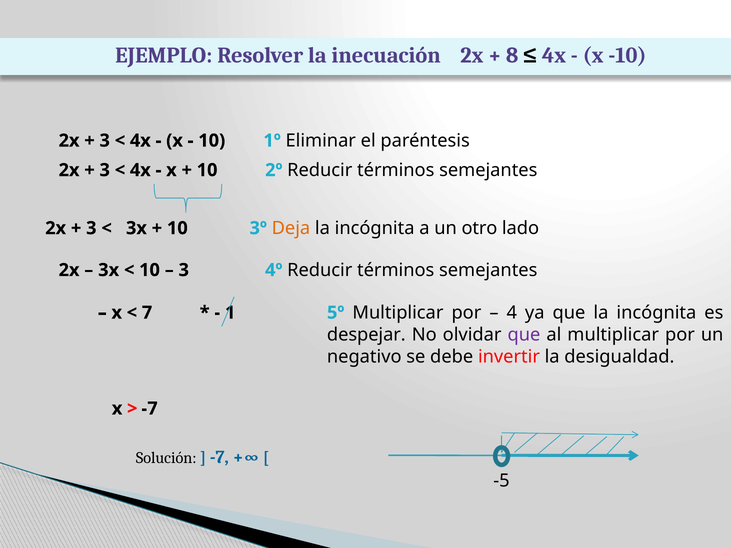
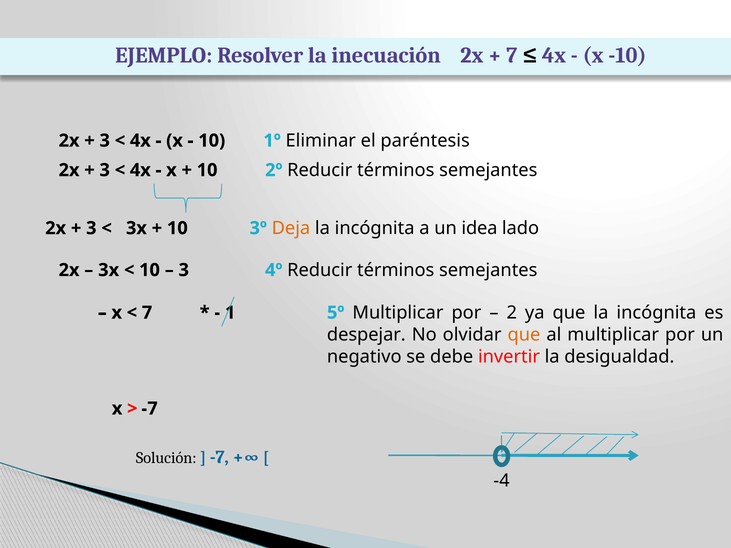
8 at (512, 55): 8 -> 7
otro: otro -> idea
4: 4 -> 2
que at (524, 335) colour: purple -> orange
-5: -5 -> -4
